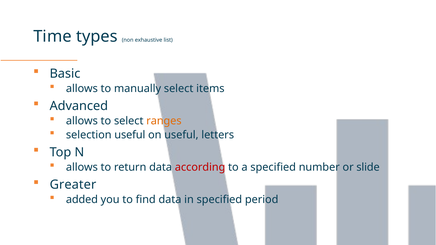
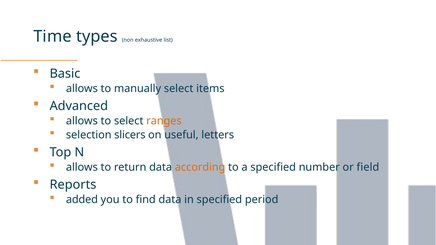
selection useful: useful -> slicers
according colour: red -> orange
slide: slide -> field
Greater: Greater -> Reports
